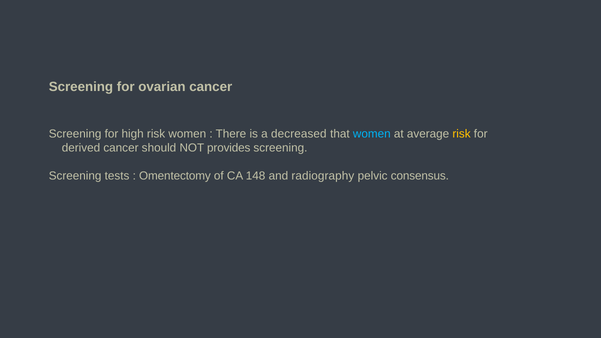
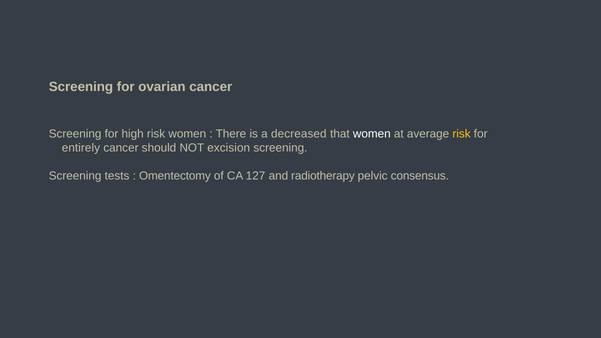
women at (372, 134) colour: light blue -> white
derived: derived -> entirely
provides: provides -> excision
148: 148 -> 127
radiography: radiography -> radiotherapy
